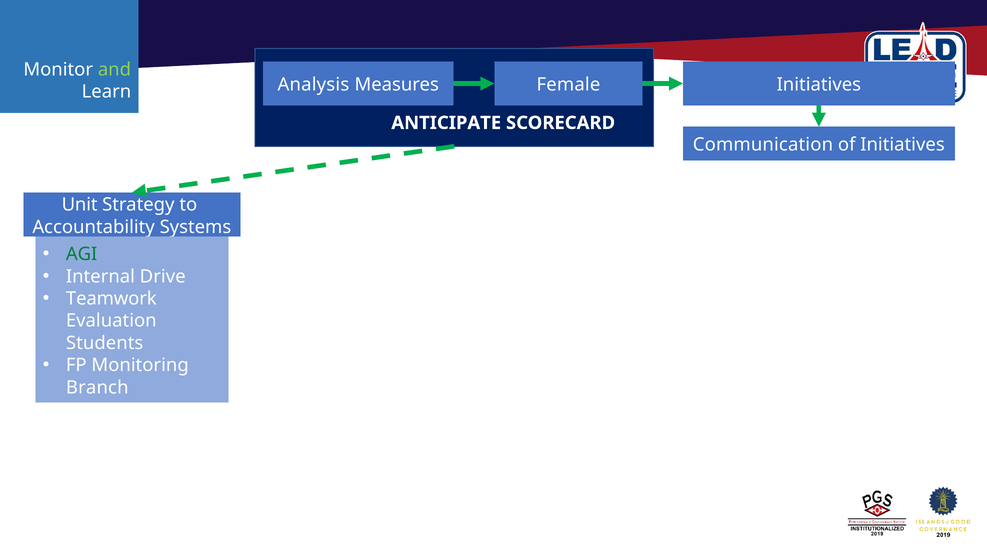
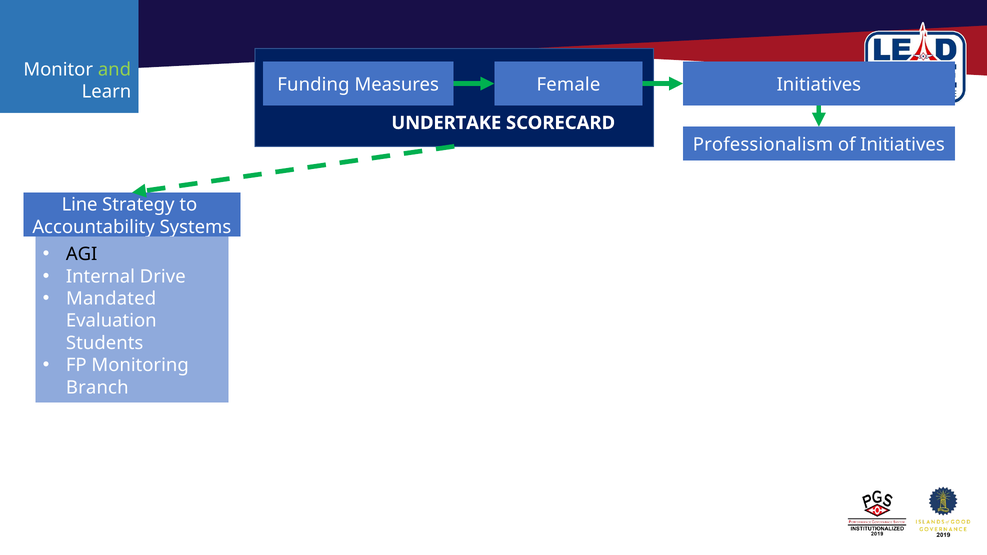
Analysis: Analysis -> Funding
ANTICIPATE: ANTICIPATE -> UNDERTAKE
Communication: Communication -> Professionalism
Unit: Unit -> Line
AGI colour: green -> black
Teamwork: Teamwork -> Mandated
